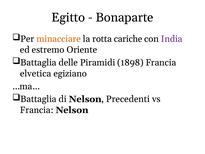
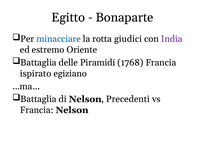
minacciare colour: orange -> blue
cariche: cariche -> giudici
1898: 1898 -> 1768
elvetica: elvetica -> ispirato
